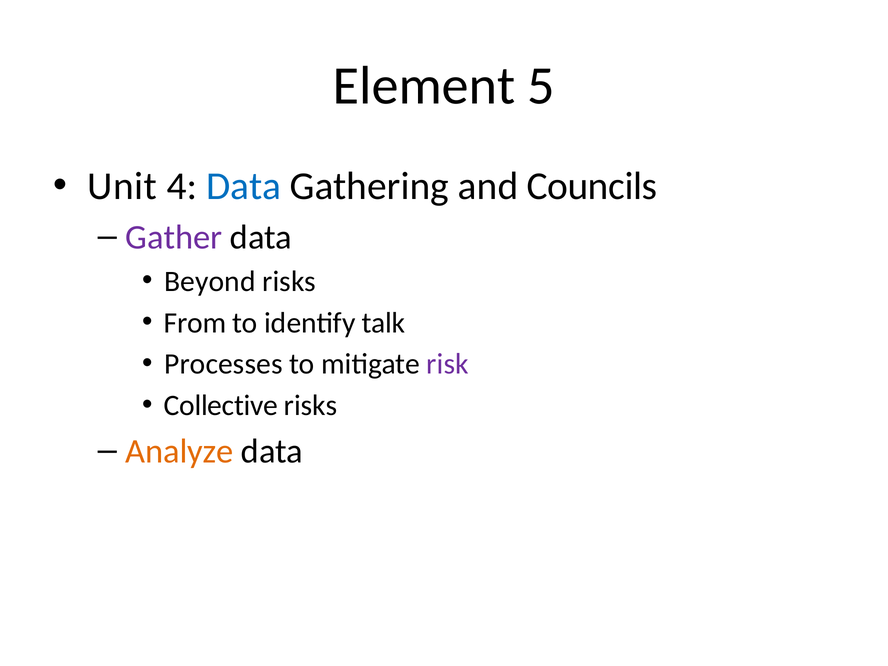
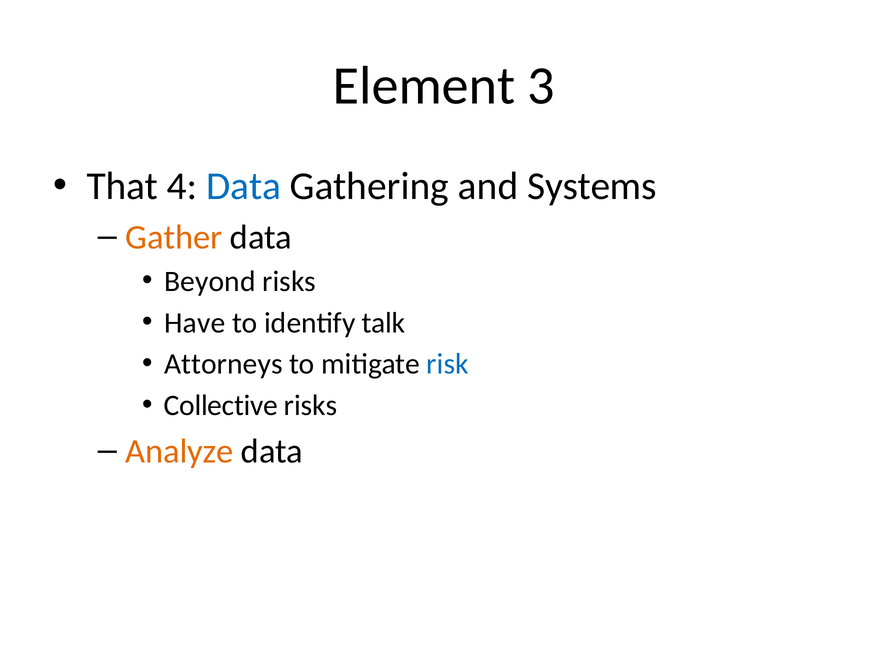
5: 5 -> 3
Unit: Unit -> That
Councils: Councils -> Systems
Gather colour: purple -> orange
From: From -> Have
Processes: Processes -> Attorneys
risk colour: purple -> blue
